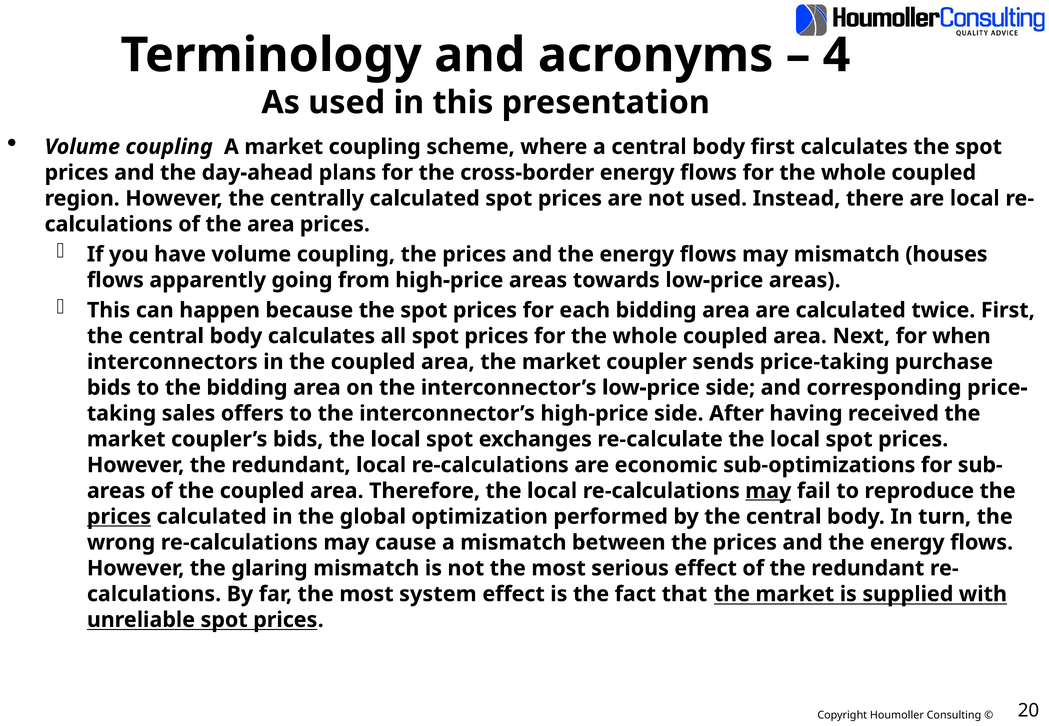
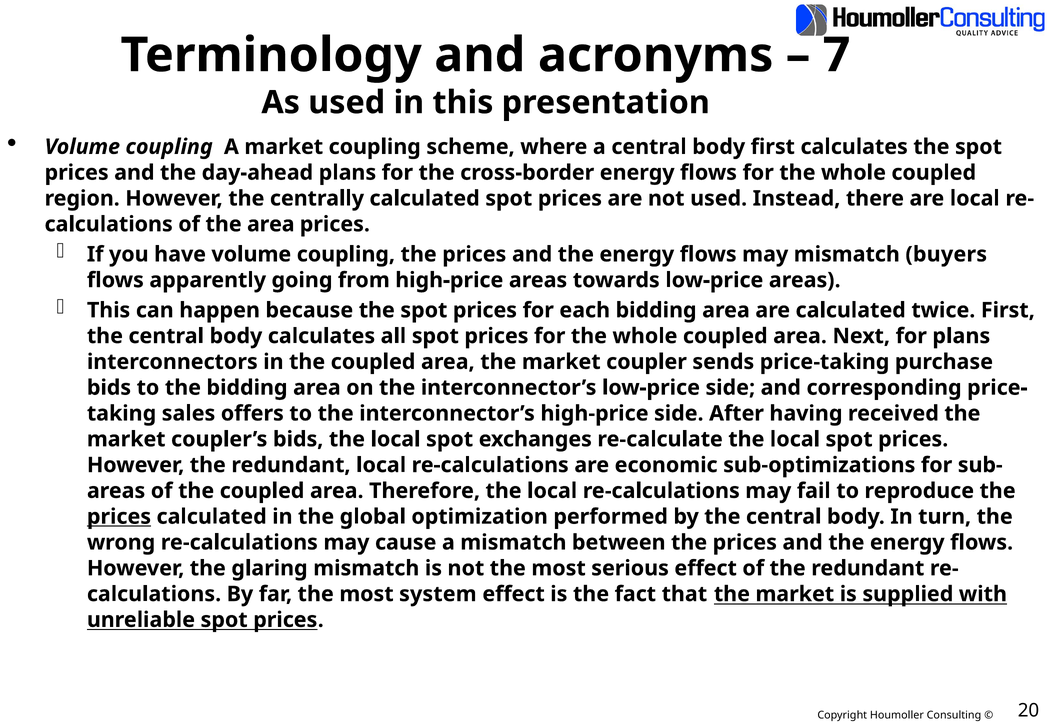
4: 4 -> 7
houses: houses -> buyers
for when: when -> plans
may at (768, 491) underline: present -> none
